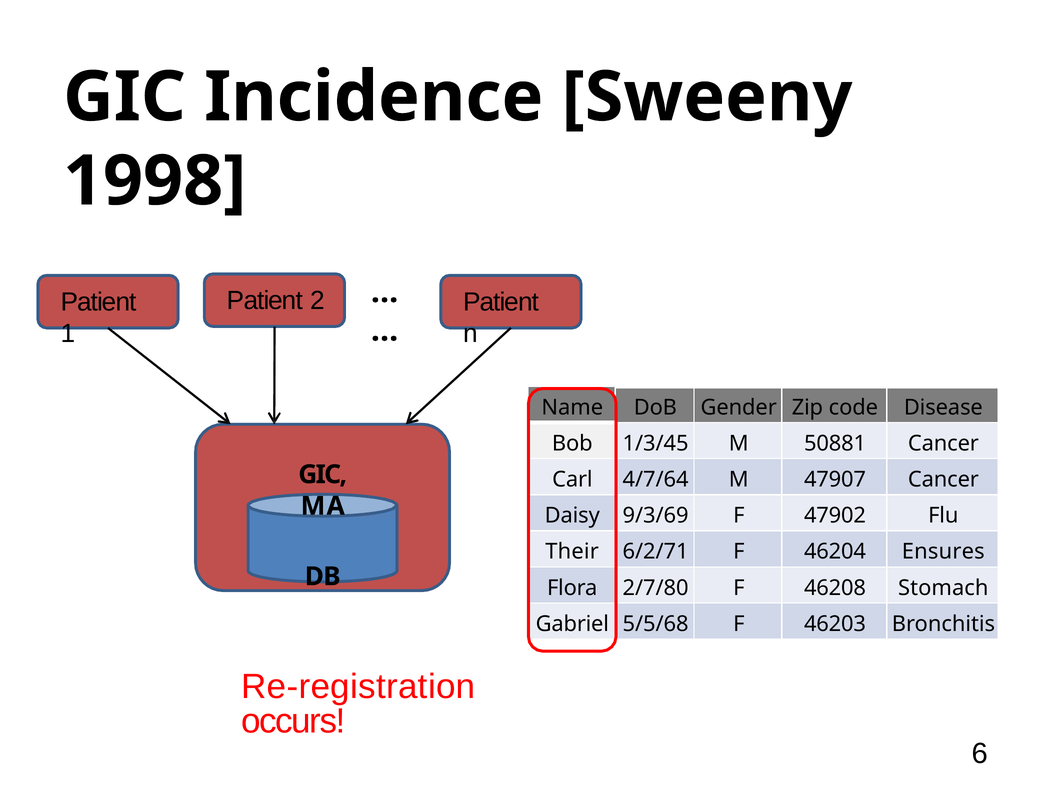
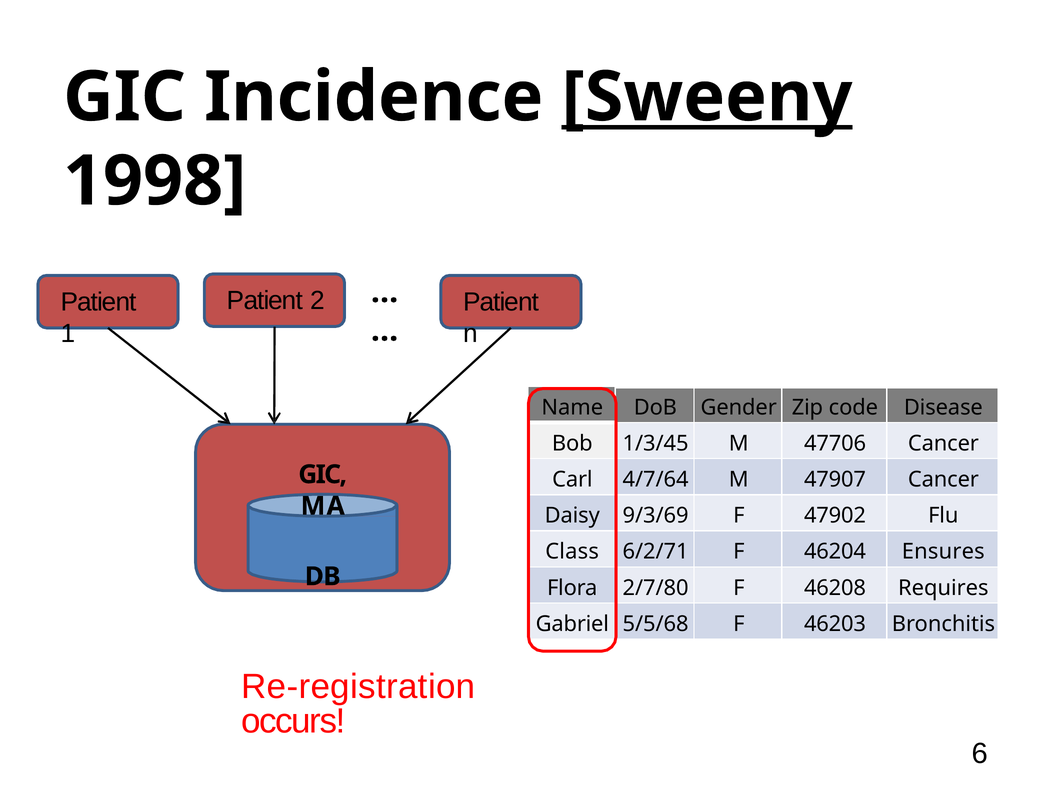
Sweeny underline: none -> present
50881: 50881 -> 47706
Their: Their -> Class
Stomach: Stomach -> Requires
